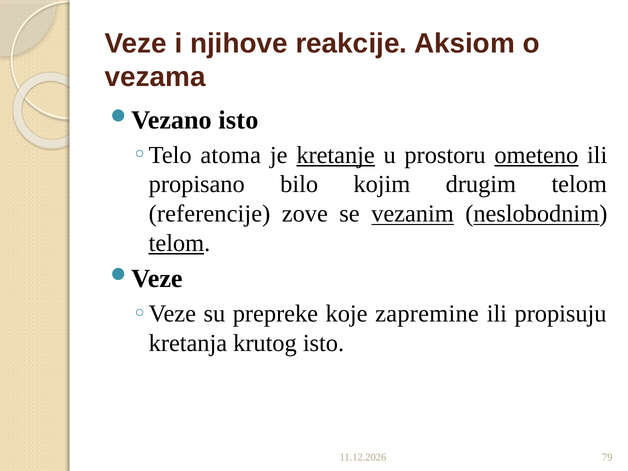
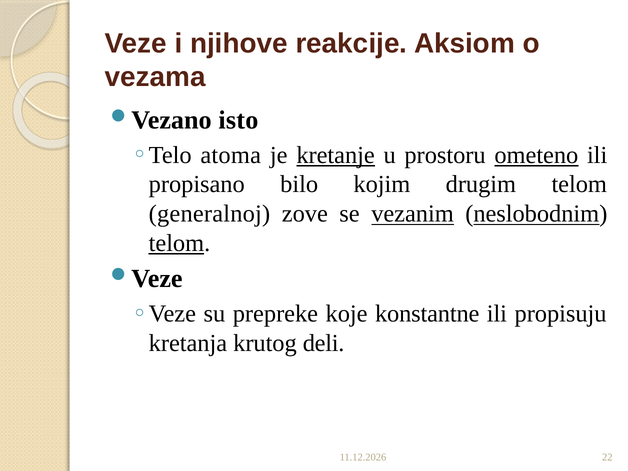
referencije: referencije -> generalnoj
zapremine: zapremine -> konstantne
krutog isto: isto -> deli
79: 79 -> 22
